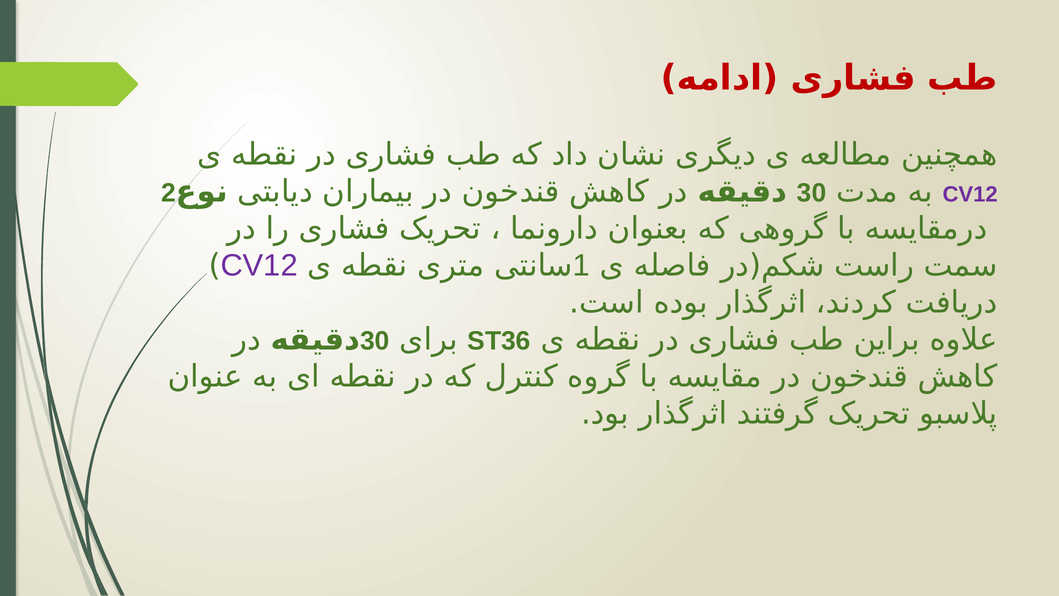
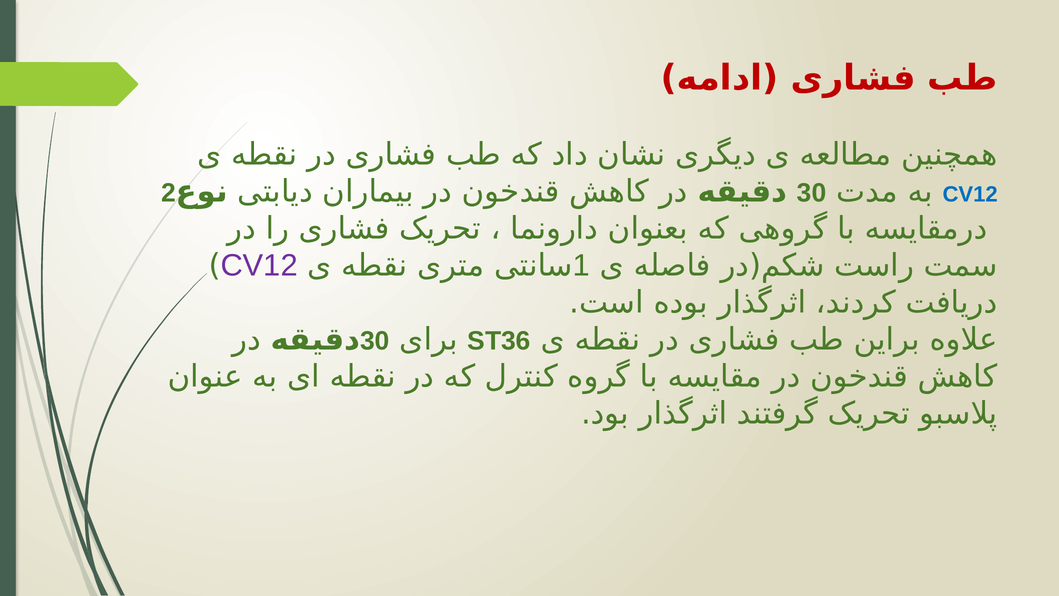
CV12 at (970, 194) colour: purple -> blue
